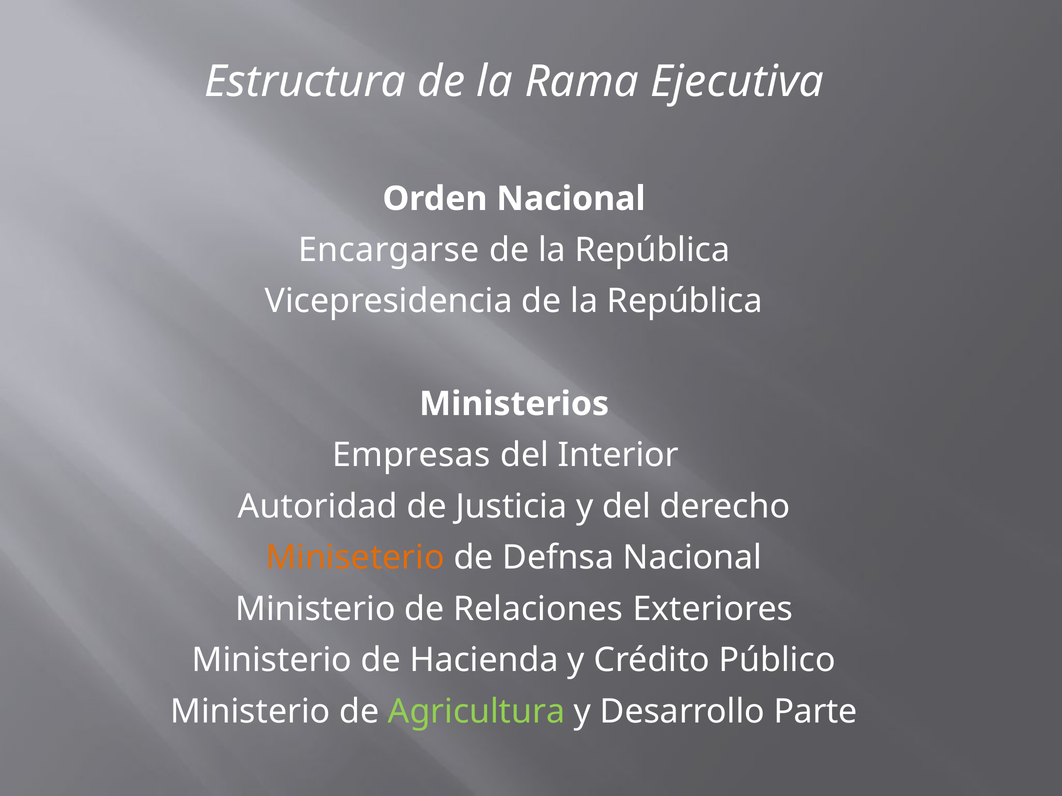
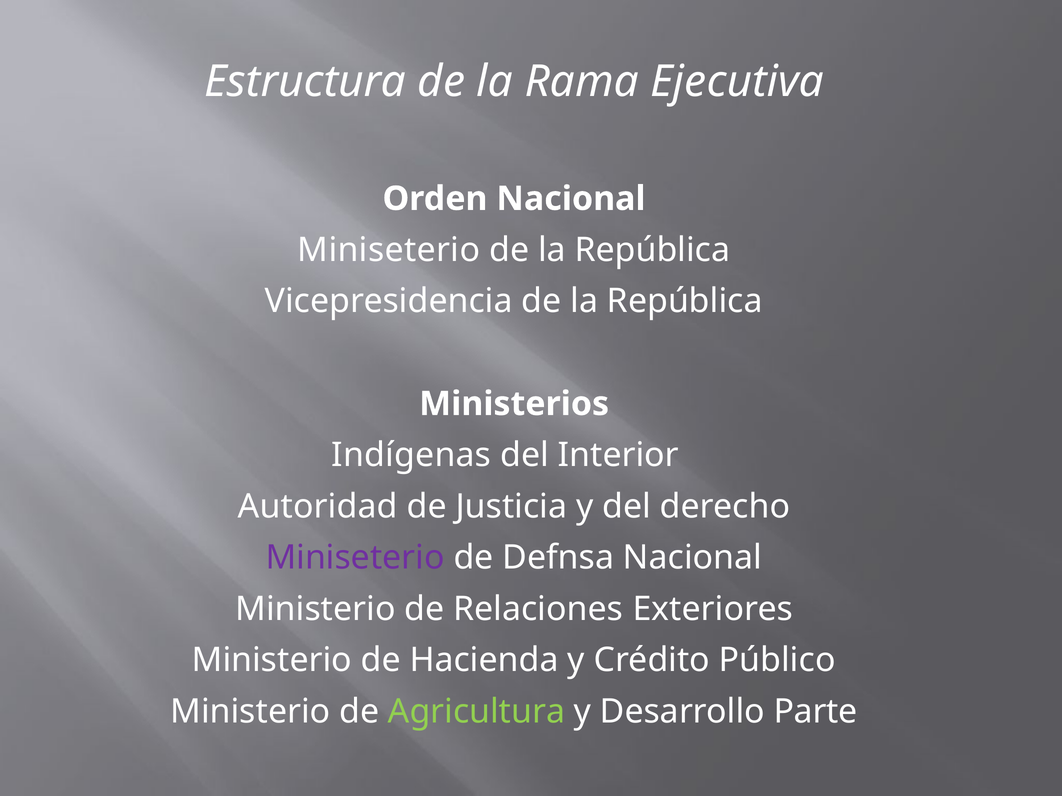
Encargarse at (389, 250): Encargarse -> Miniseterio
Empresas: Empresas -> Indígenas
Miniseterio at (355, 558) colour: orange -> purple
